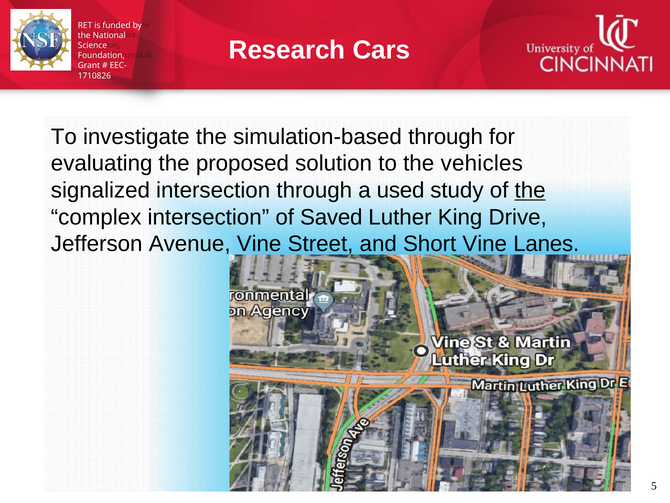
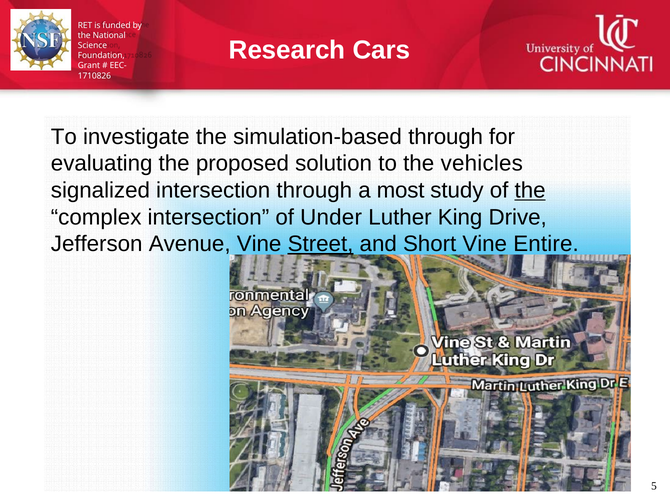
used: used -> most
Saved: Saved -> Under
Street underline: none -> present
Lanes: Lanes -> Entire
